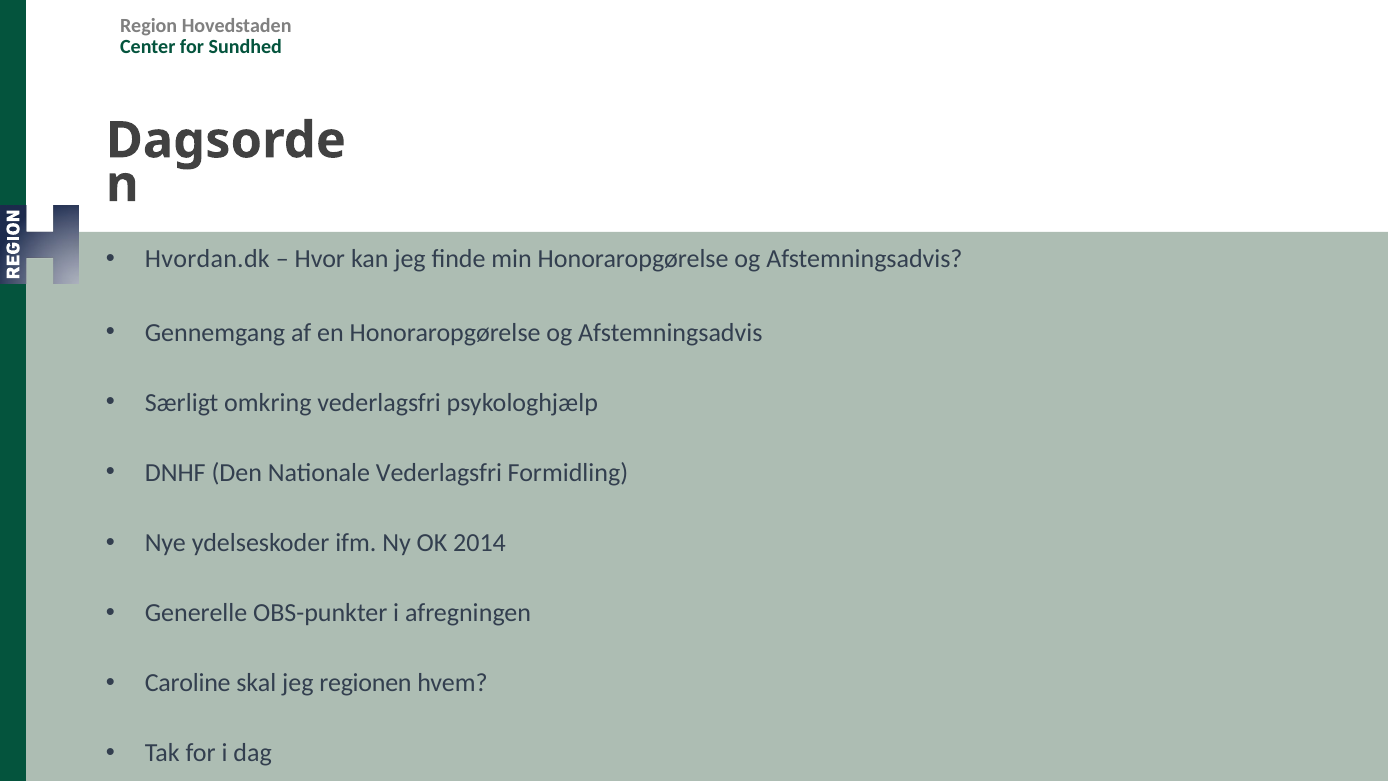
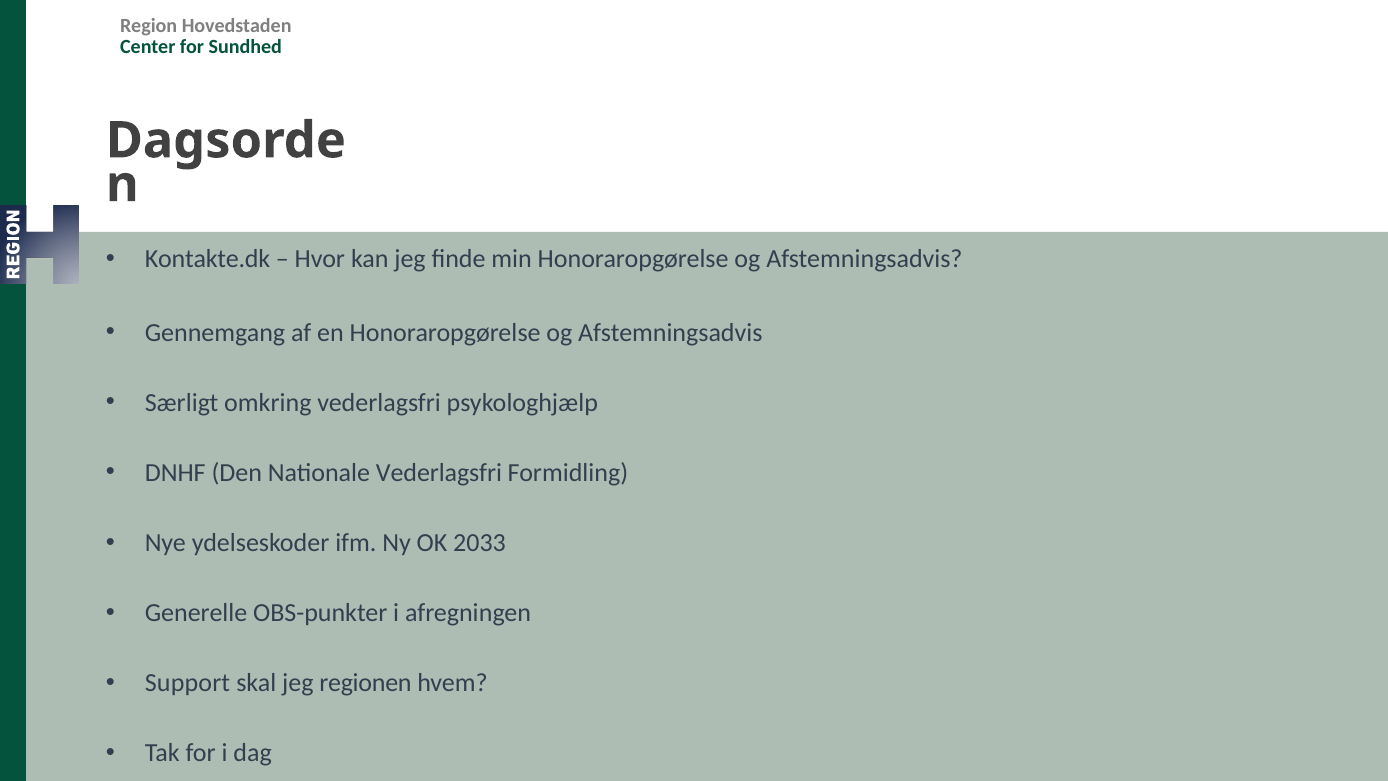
Hvordan.dk: Hvordan.dk -> Kontakte.dk
2014: 2014 -> 2033
Caroline: Caroline -> Support
